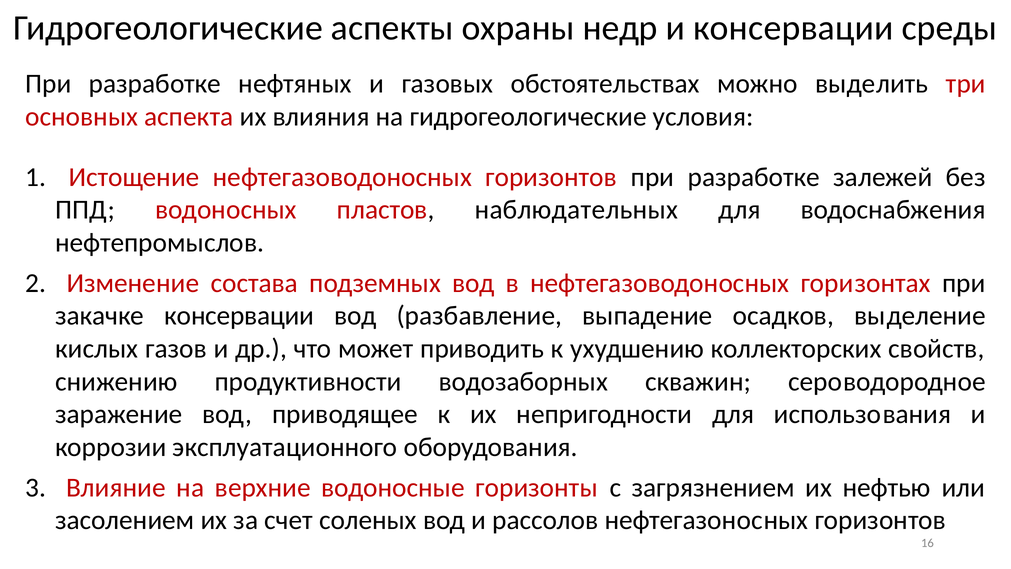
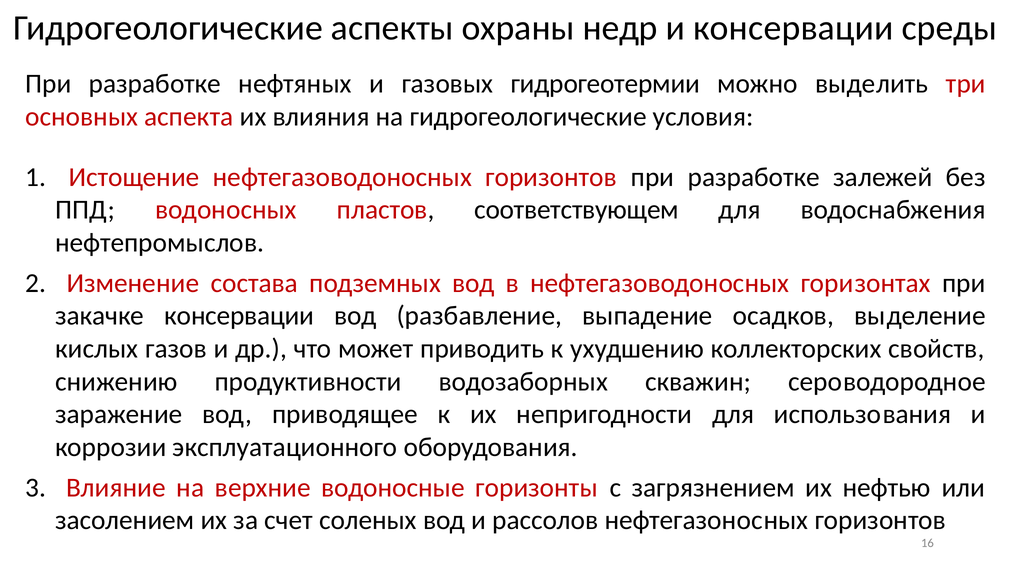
обстоятельствах: обстоятельствах -> гидрогеотермии
наблюдательных: наблюдательных -> соответствующем
